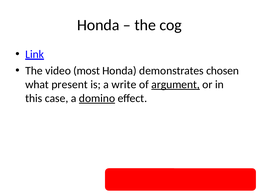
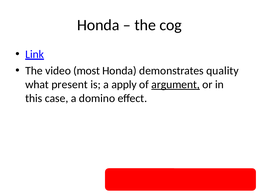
chosen: chosen -> quality
write: write -> apply
domino underline: present -> none
